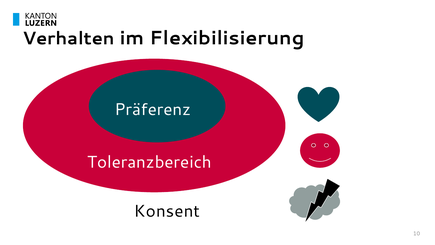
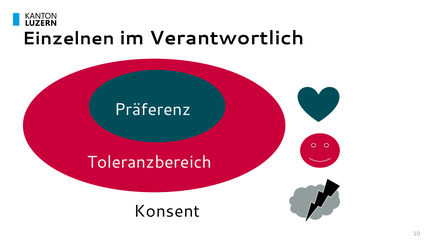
Verhalten: Verhalten -> Einzelnen
Flexibilisierung: Flexibilisierung -> Verantwortlich
